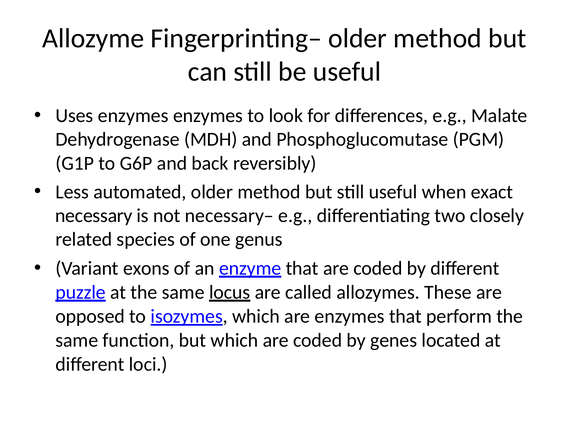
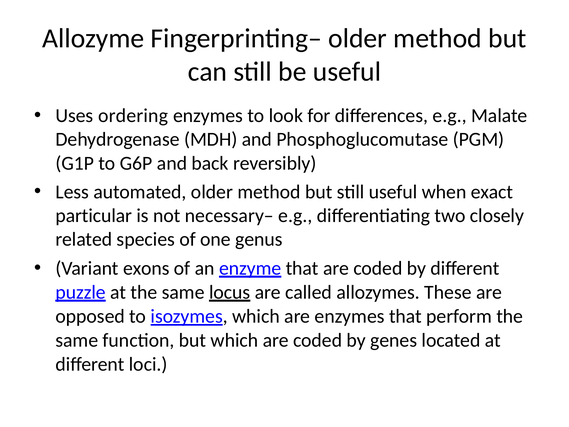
Uses enzymes: enzymes -> ordering
necessary: necessary -> particular
